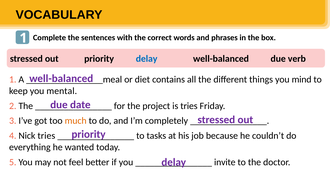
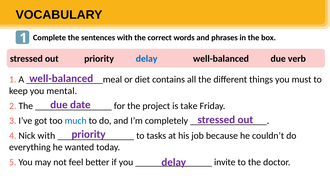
mind: mind -> must
is tries: tries -> take
much colour: orange -> blue
Nick tries: tries -> with
